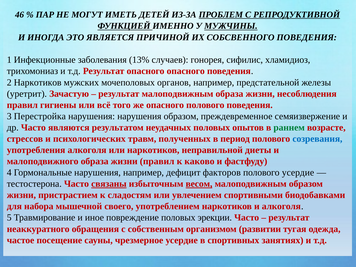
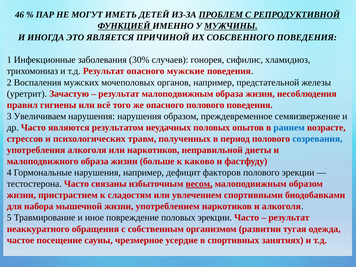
13%: 13% -> 30%
опасного опасного: опасного -> мужские
2 Наркотиков: Наркотиков -> Воспаления
Перестройка: Перестройка -> Увеличиваем
раннем colour: green -> blue
жизни правил: правил -> больше
полового усердие: усердие -> эрекции
связаны underline: present -> none
мышечной своего: своего -> жизни
